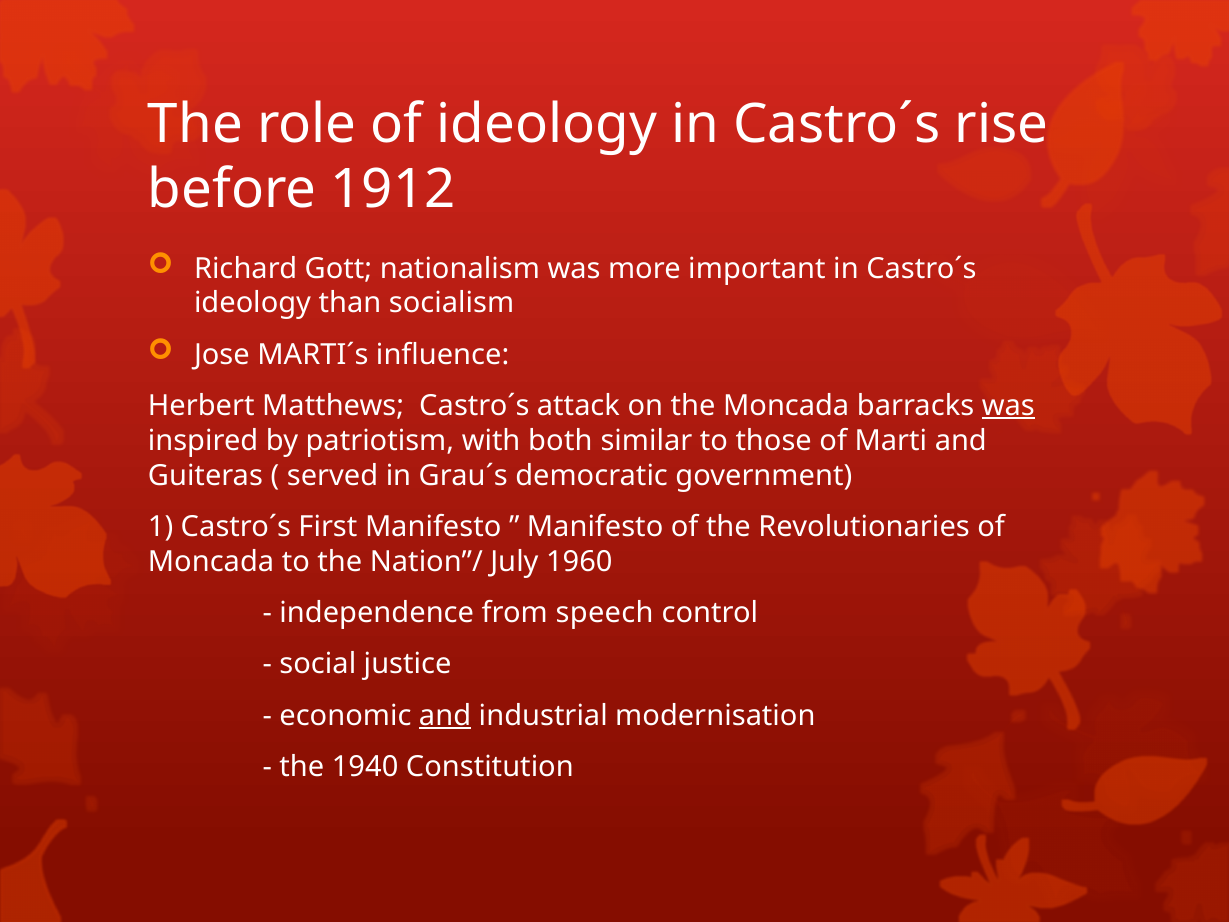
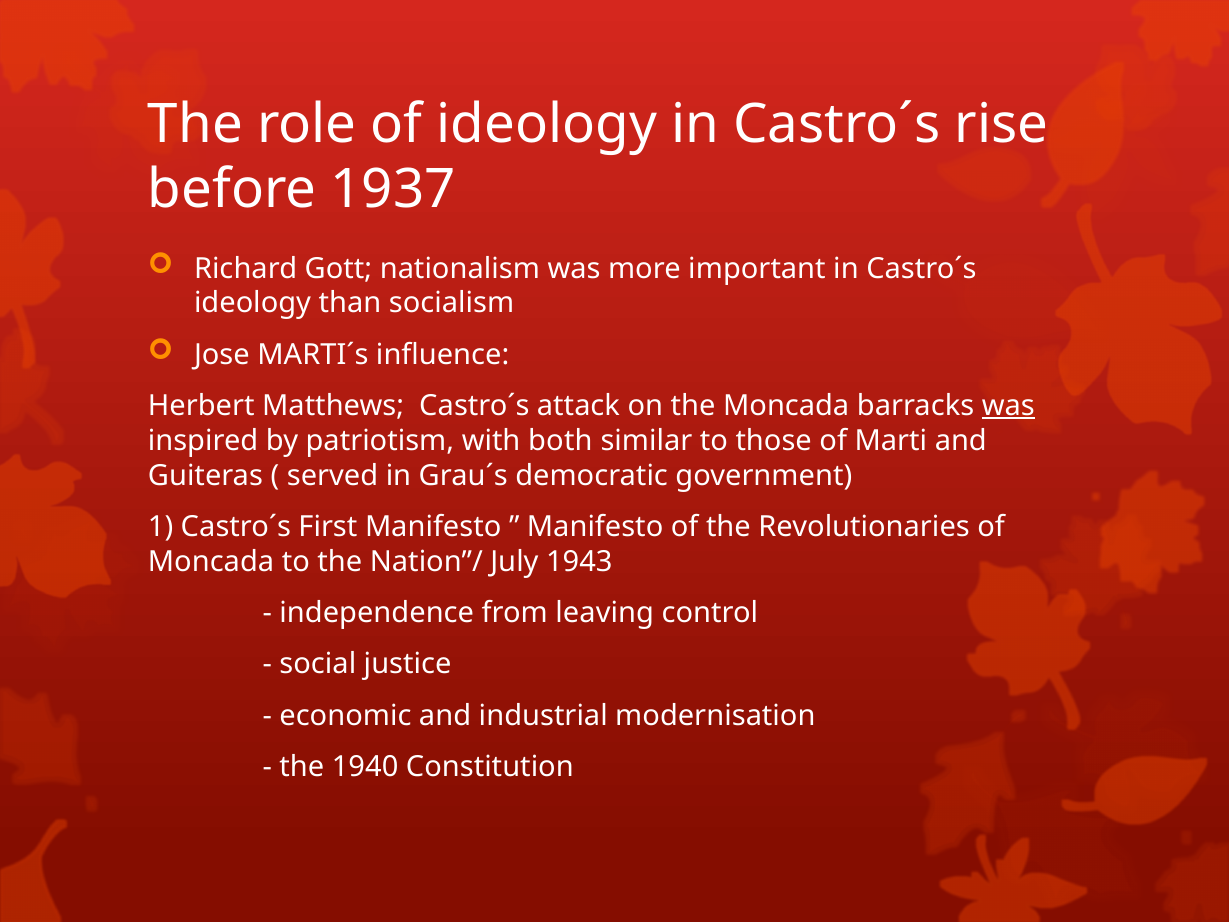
1912: 1912 -> 1937
1960: 1960 -> 1943
speech: speech -> leaving
and at (445, 715) underline: present -> none
